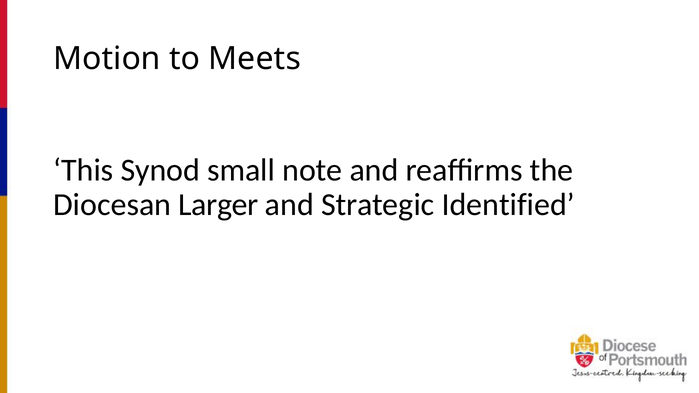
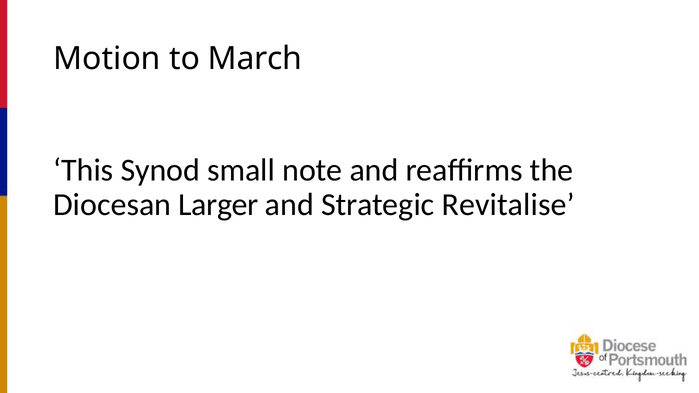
Meets: Meets -> March
Identified: Identified -> Revitalise
